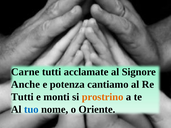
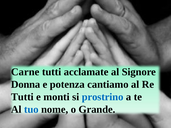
Anche: Anche -> Donna
prostrino colour: orange -> blue
Oriente: Oriente -> Grande
